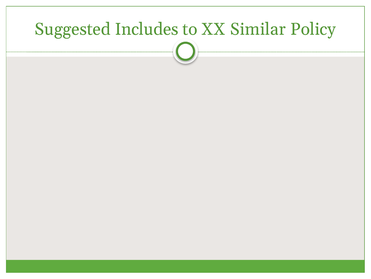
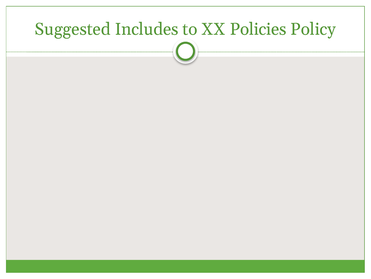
Similar: Similar -> Policies
